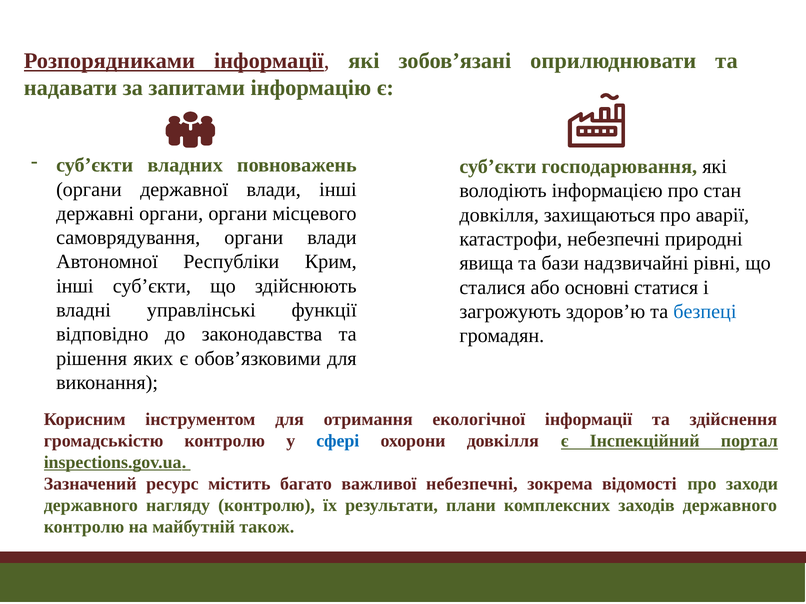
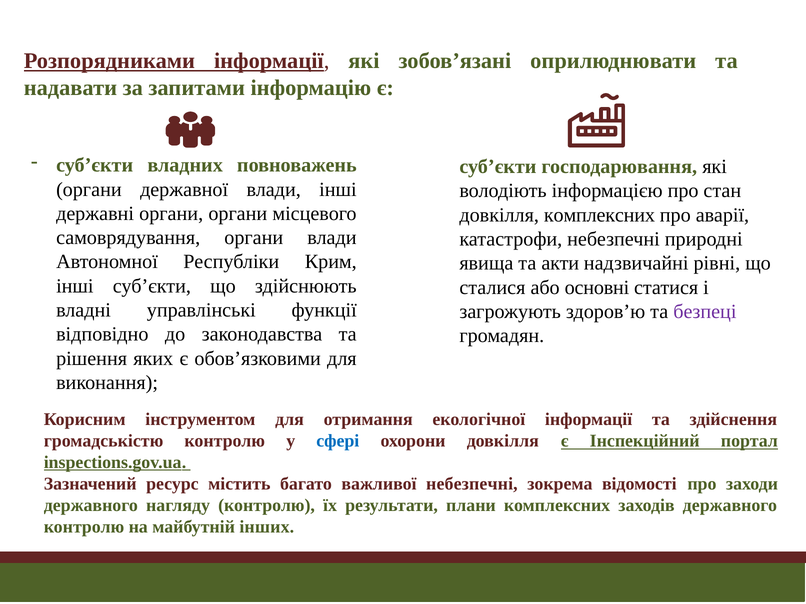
довкілля захищаються: захищаються -> комплексних
бази: бази -> акти
безпеці colour: blue -> purple
також: також -> інших
